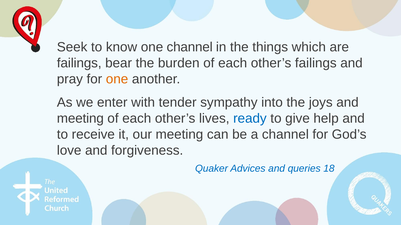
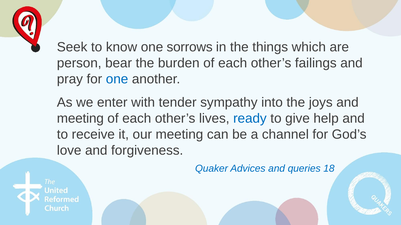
one channel: channel -> sorrows
failings at (79, 63): failings -> person
one at (117, 79) colour: orange -> blue
